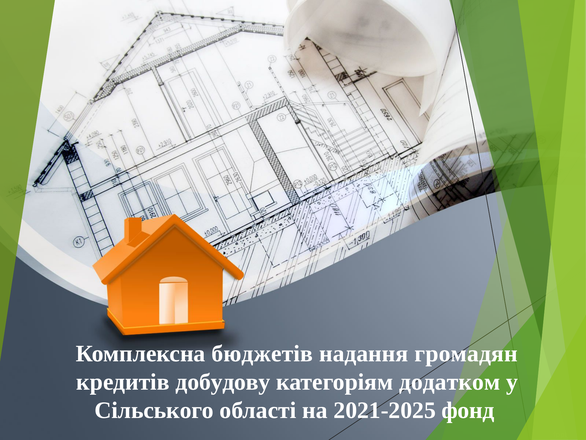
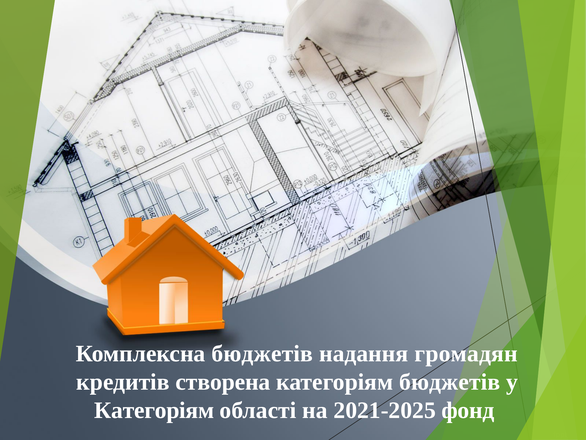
добудову: добудову -> створена
категоріям додатком: додатком -> бюджетів
Сільського at (154, 410): Сільського -> Категоріям
